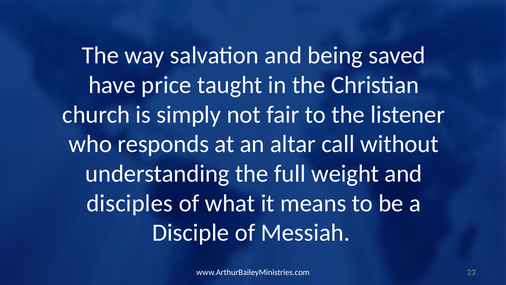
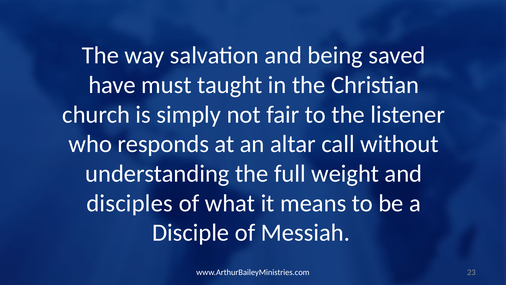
price: price -> must
